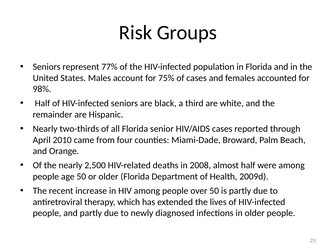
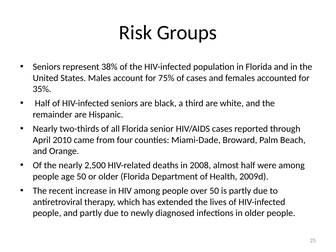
77%: 77% -> 38%
98%: 98% -> 35%
